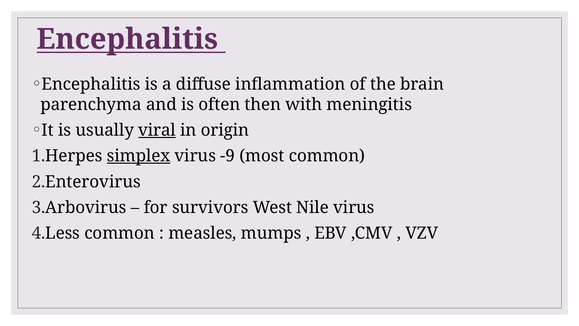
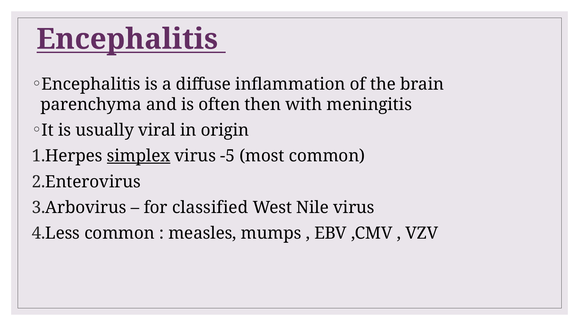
viral underline: present -> none
-9: -9 -> -5
survivors: survivors -> classified
